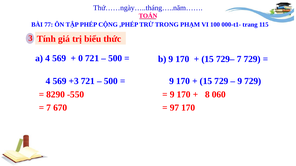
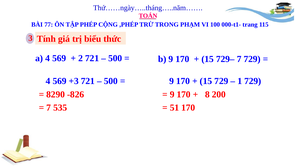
0: 0 -> 2
9 at (240, 81): 9 -> 1
-550: -550 -> -826
060: 060 -> 200
670: 670 -> 535
97: 97 -> 51
